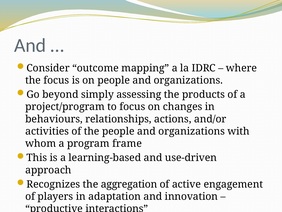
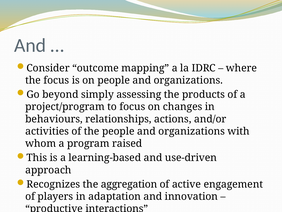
frame: frame -> raised
